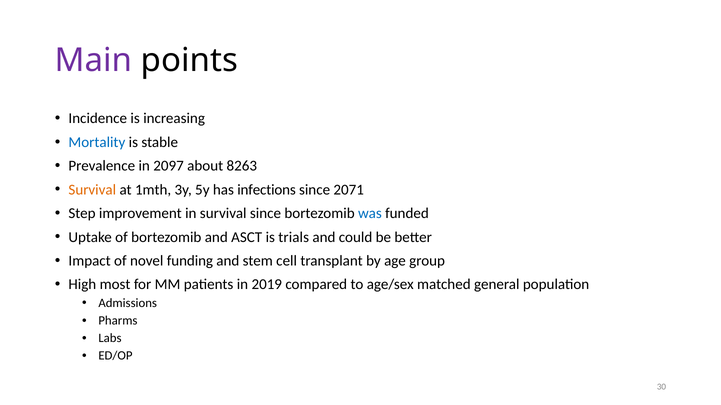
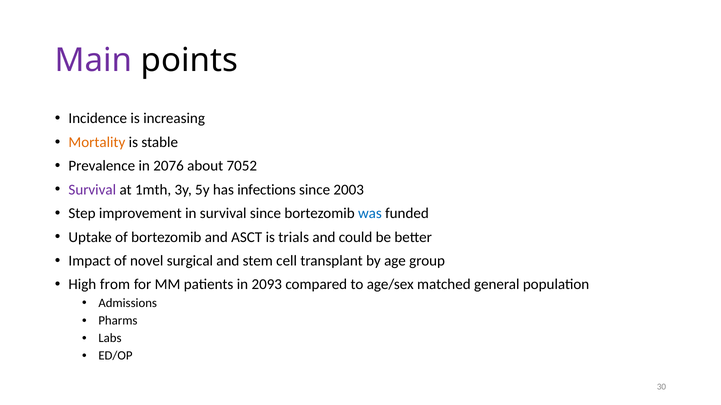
Mortality colour: blue -> orange
2097: 2097 -> 2076
8263: 8263 -> 7052
Survival at (92, 190) colour: orange -> purple
2071: 2071 -> 2003
funding: funding -> surgical
most: most -> from
2019: 2019 -> 2093
